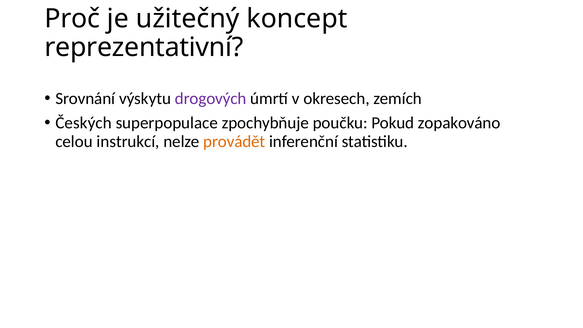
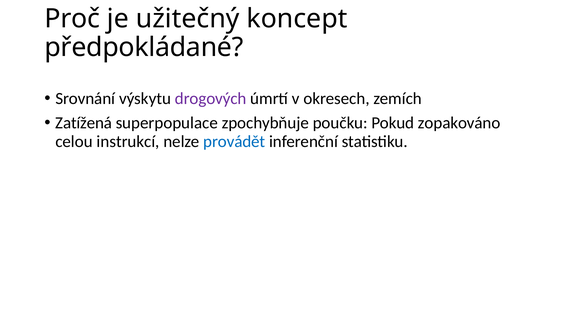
reprezentativní: reprezentativní -> předpokládané
Českých: Českých -> Zatížená
provádět colour: orange -> blue
